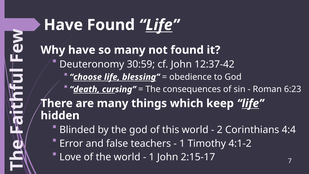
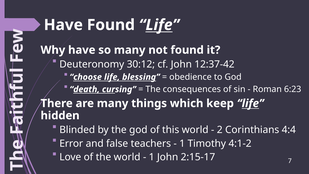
30:59: 30:59 -> 30:12
